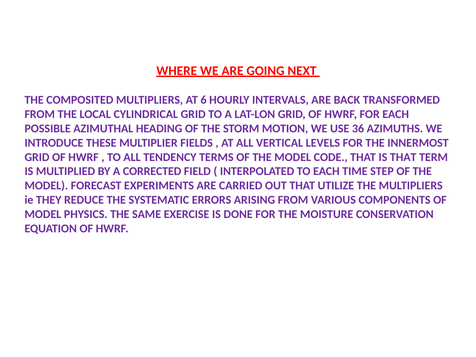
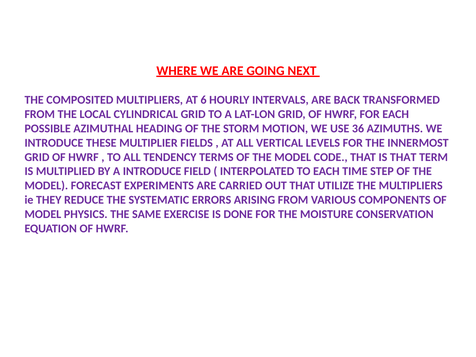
A CORRECTED: CORRECTED -> INTRODUCE
